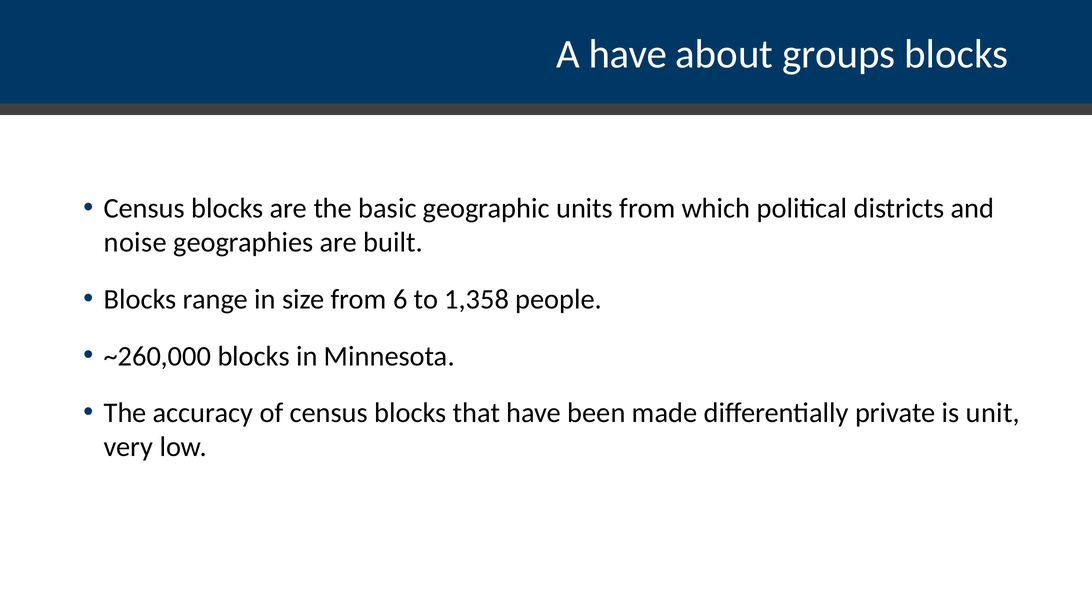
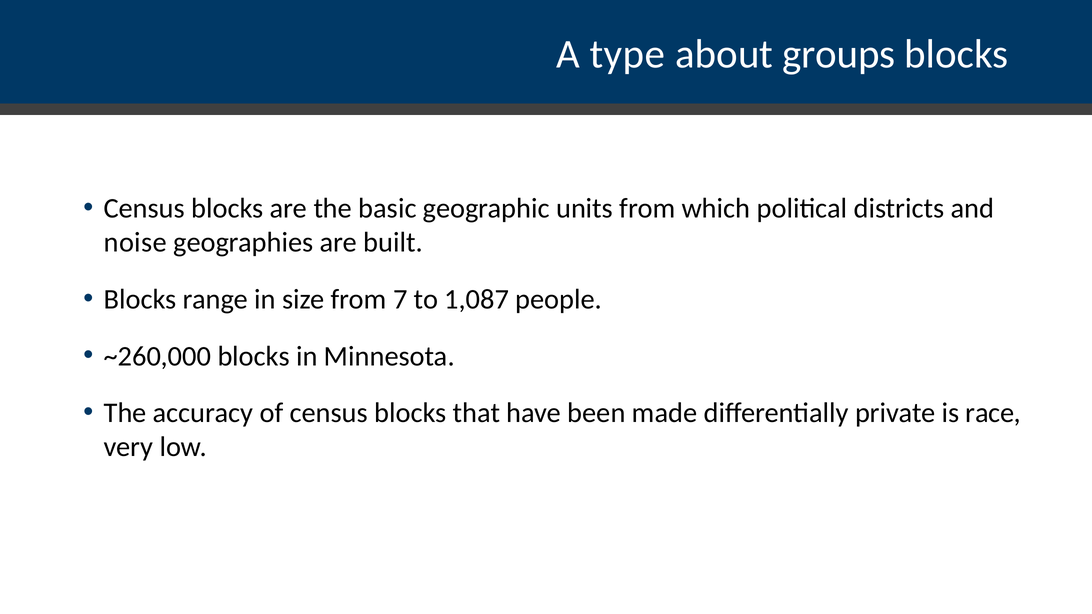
A have: have -> type
6: 6 -> 7
1,358: 1,358 -> 1,087
unit: unit -> race
